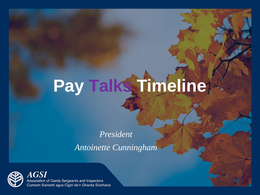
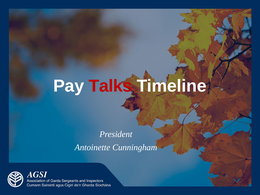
Talks colour: purple -> red
